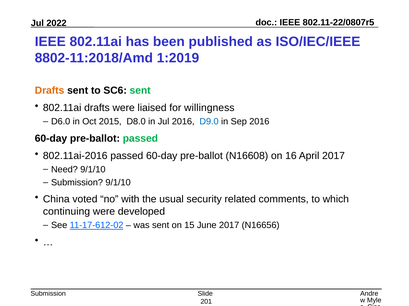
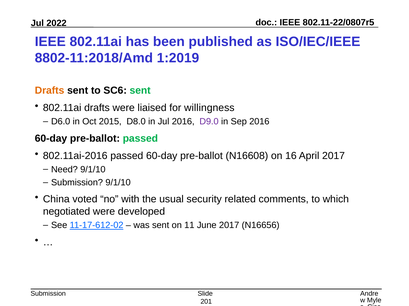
D9.0 colour: blue -> purple
continuing: continuing -> negotiated
15: 15 -> 11
